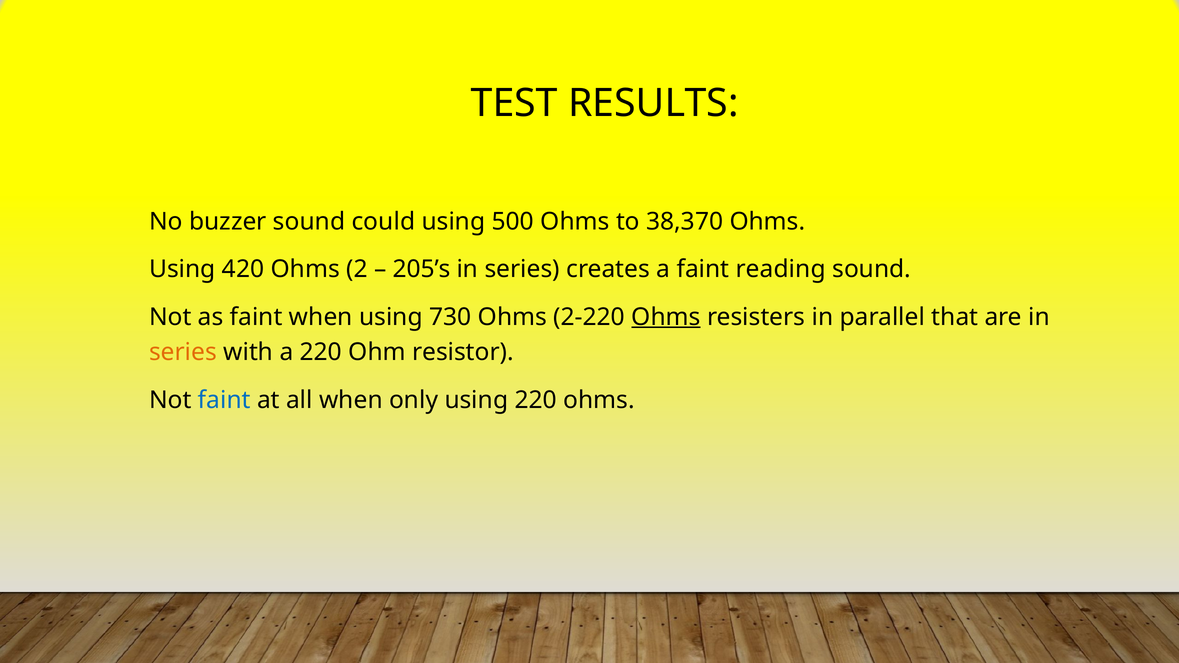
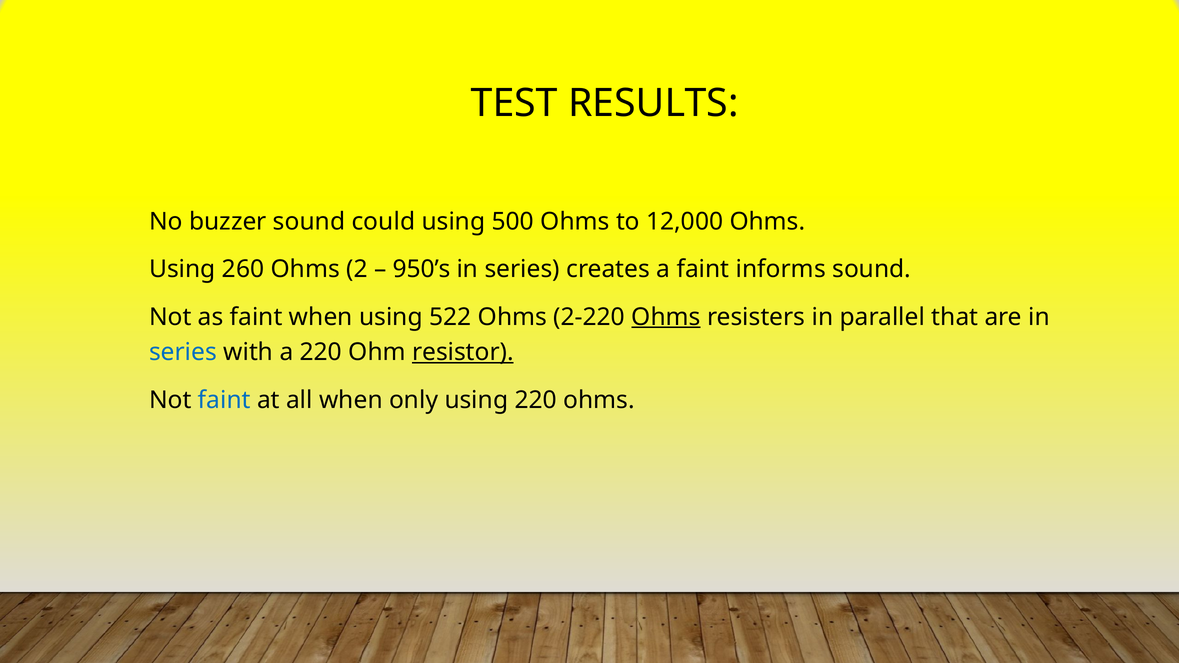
38,370: 38,370 -> 12,000
420: 420 -> 260
205’s: 205’s -> 950’s
reading: reading -> informs
730: 730 -> 522
series at (183, 352) colour: orange -> blue
resistor underline: none -> present
